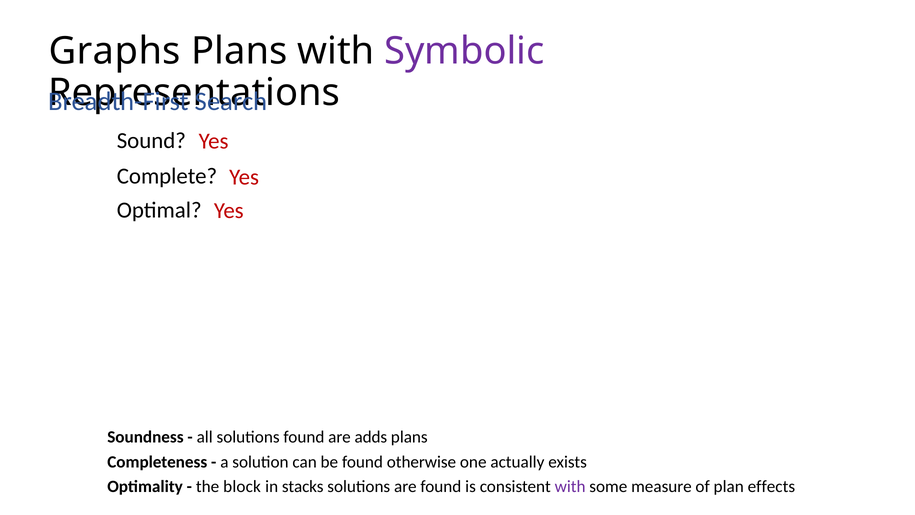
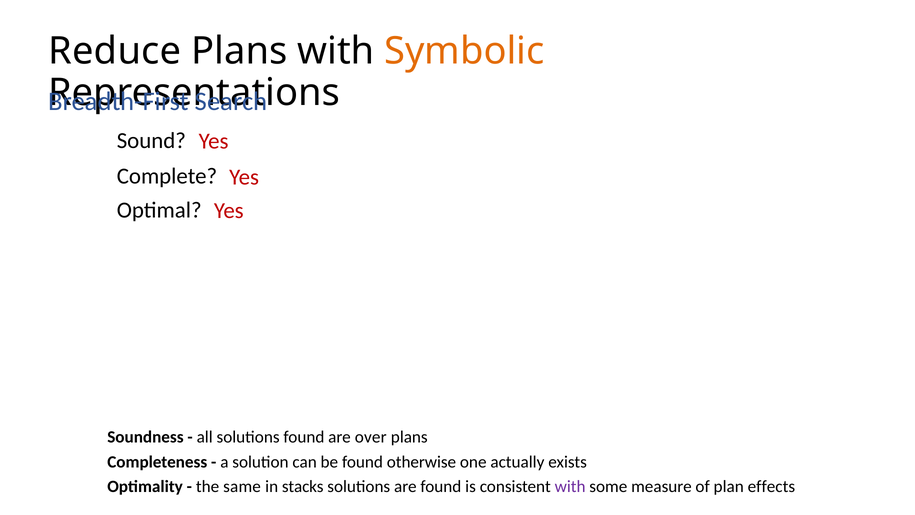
Graphs: Graphs -> Reduce
Symbolic colour: purple -> orange
adds: adds -> over
block: block -> same
